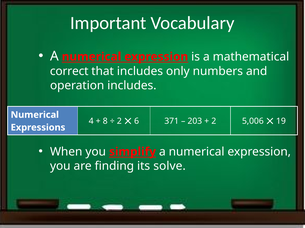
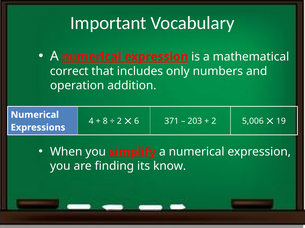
operation includes: includes -> addition
solve: solve -> know
